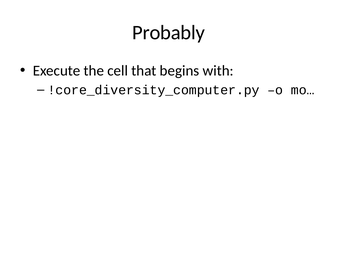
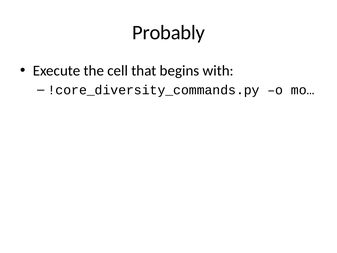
!core_diversity_computer.py: !core_diversity_computer.py -> !core_diversity_commands.py
